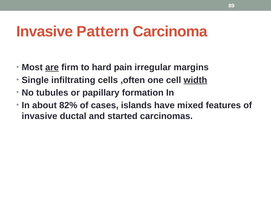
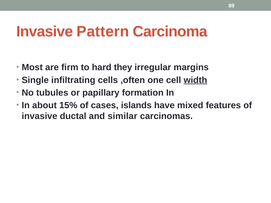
are underline: present -> none
pain: pain -> they
82%: 82% -> 15%
started: started -> similar
